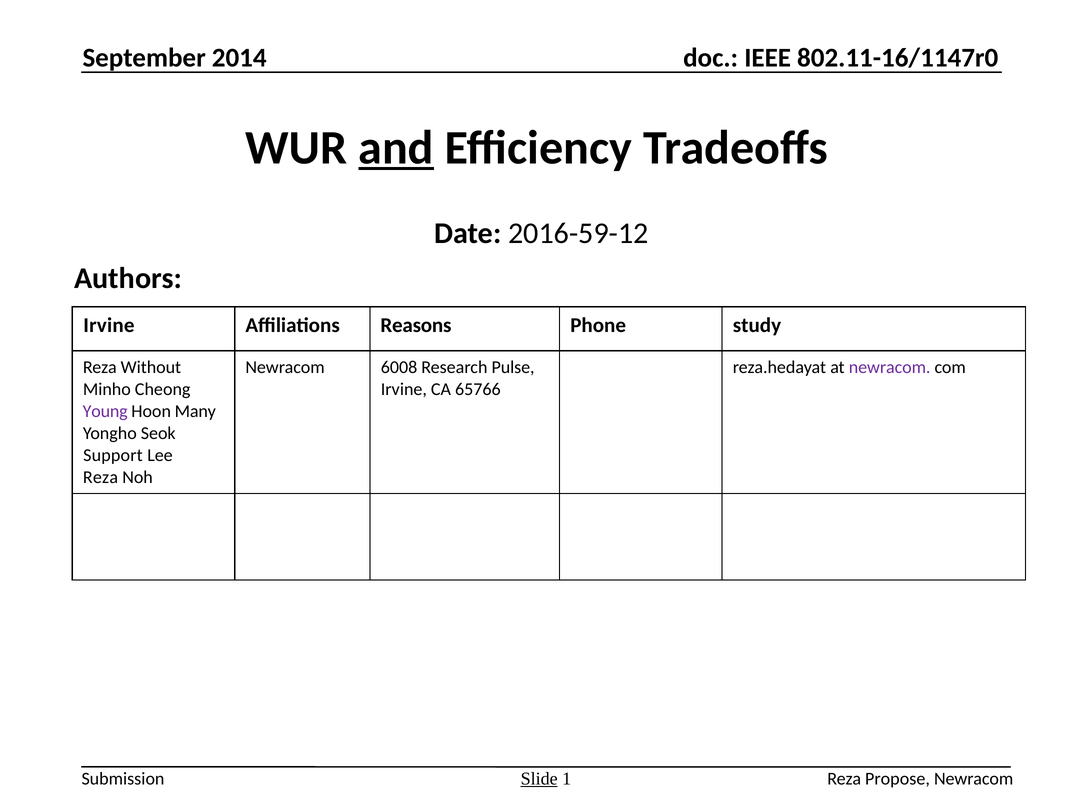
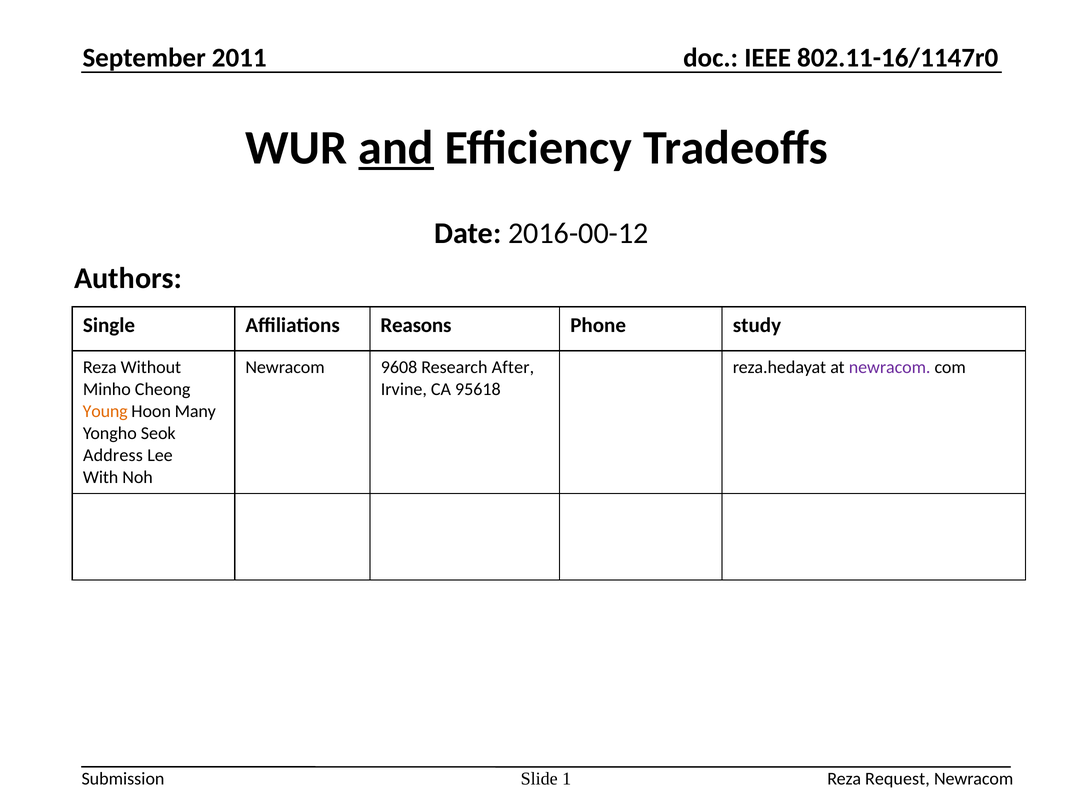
2014: 2014 -> 2011
2016-59-12: 2016-59-12 -> 2016-00-12
Irvine at (109, 325): Irvine -> Single
6008: 6008 -> 9608
Pulse: Pulse -> After
65766: 65766 -> 95618
Young colour: purple -> orange
Support: Support -> Address
Reza at (100, 477): Reza -> With
Slide underline: present -> none
Propose: Propose -> Request
